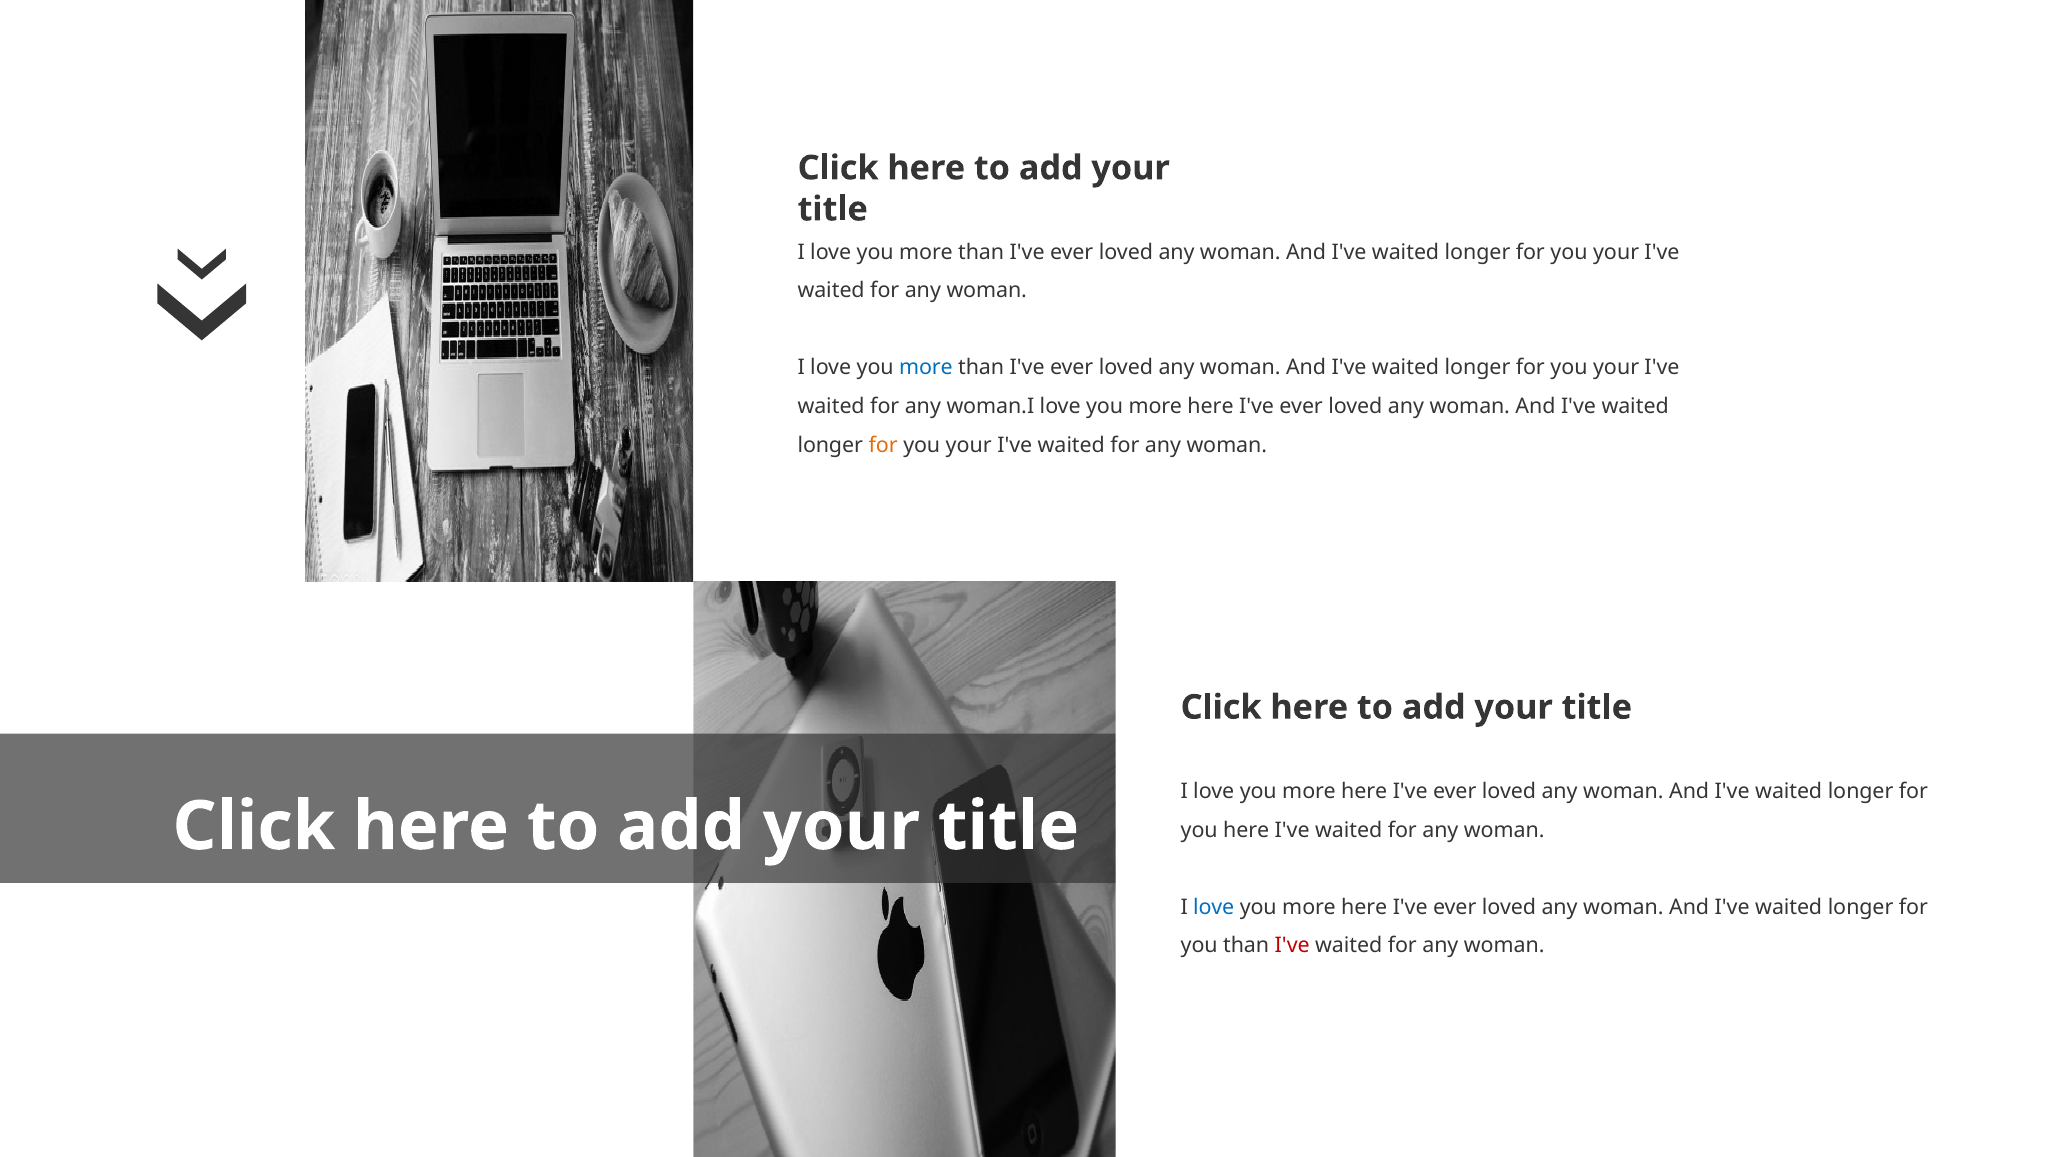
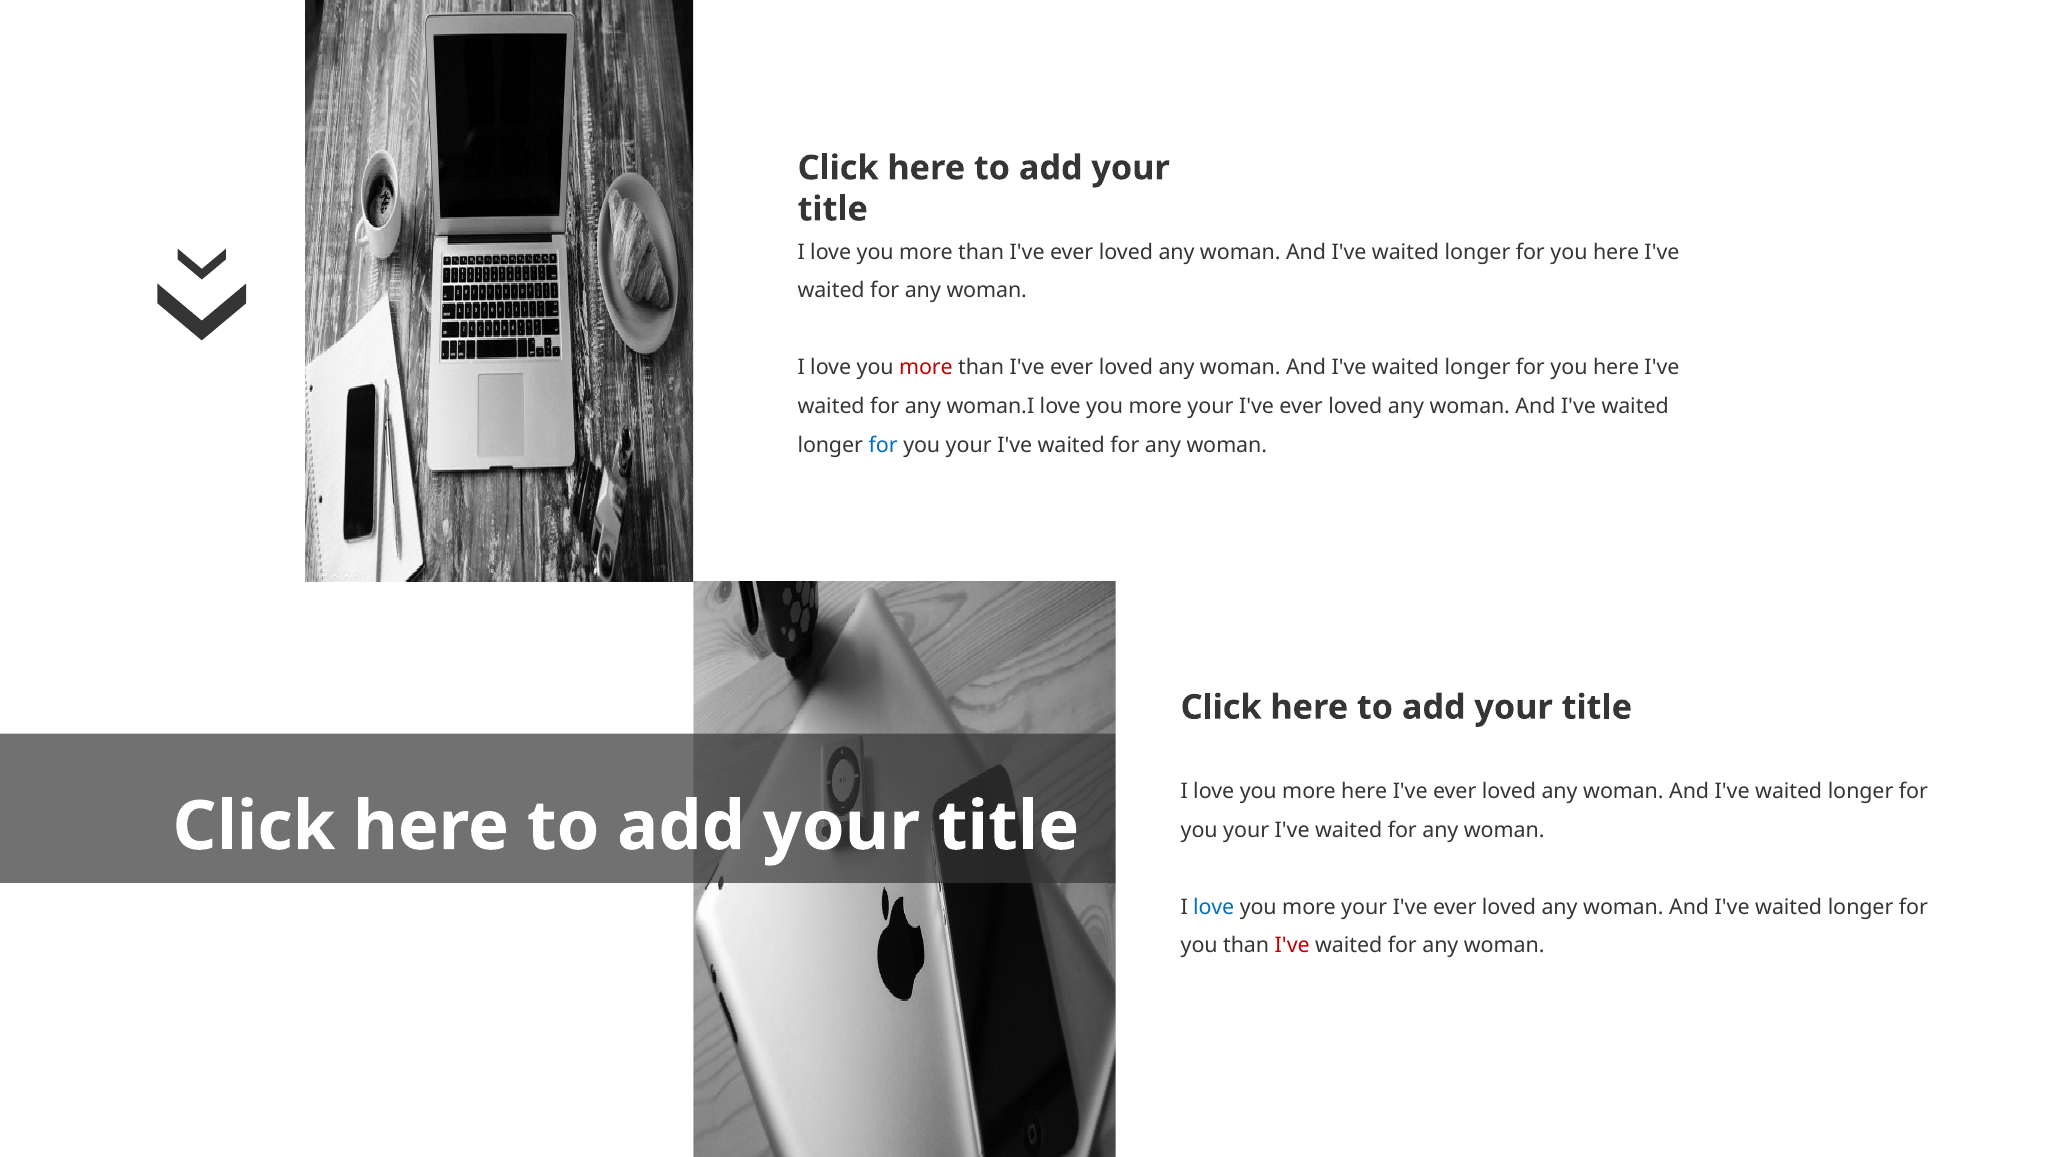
your at (1616, 252): your -> here
more at (926, 368) colour: blue -> red
your at (1616, 368): your -> here
here at (1211, 407): here -> your
for at (883, 445) colour: orange -> blue
here at (1246, 830): here -> your
here at (1364, 907): here -> your
